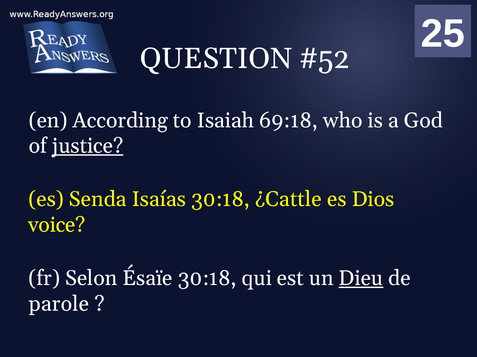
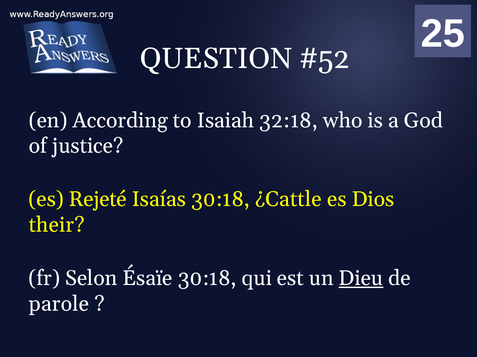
69:18: 69:18 -> 32:18
justice underline: present -> none
Senda: Senda -> Rejeté
voice: voice -> their
